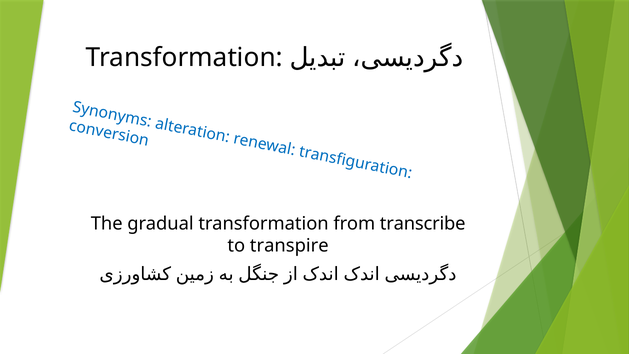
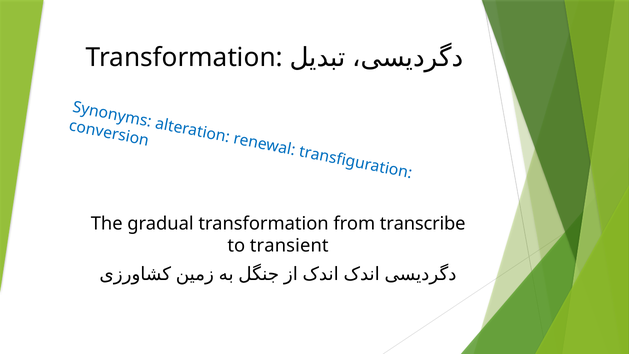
transpire: transpire -> transient
